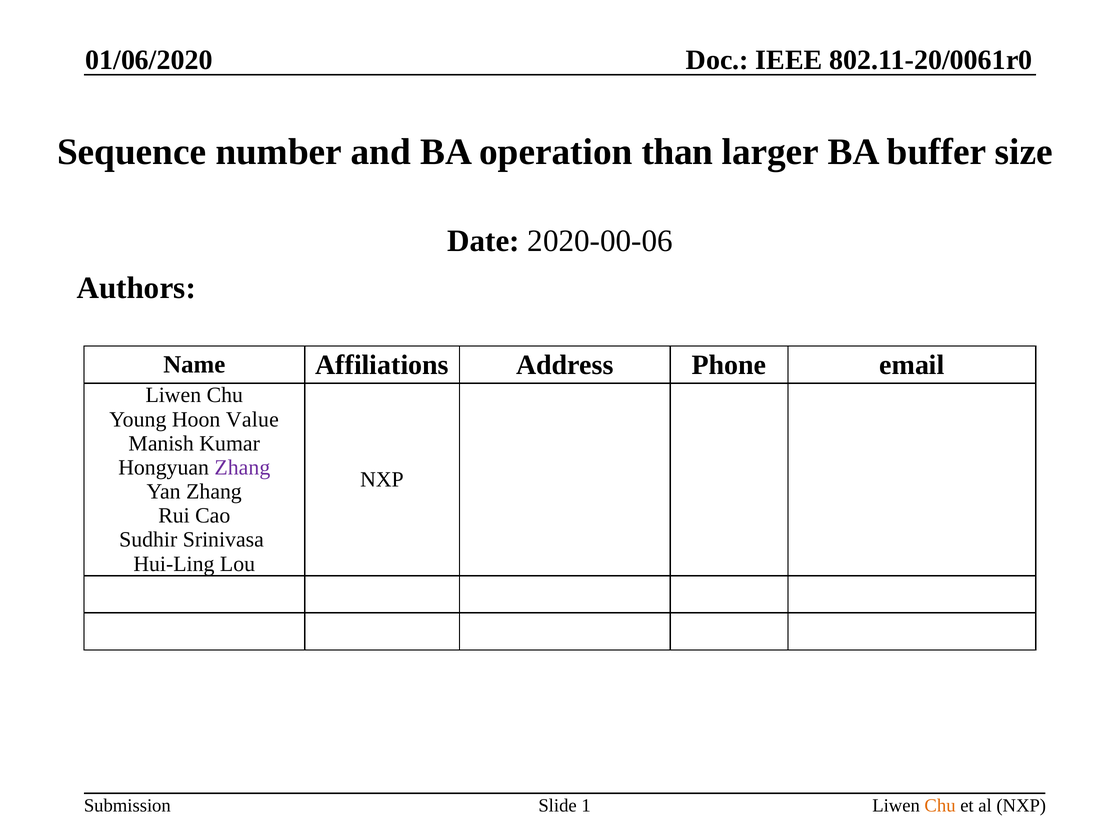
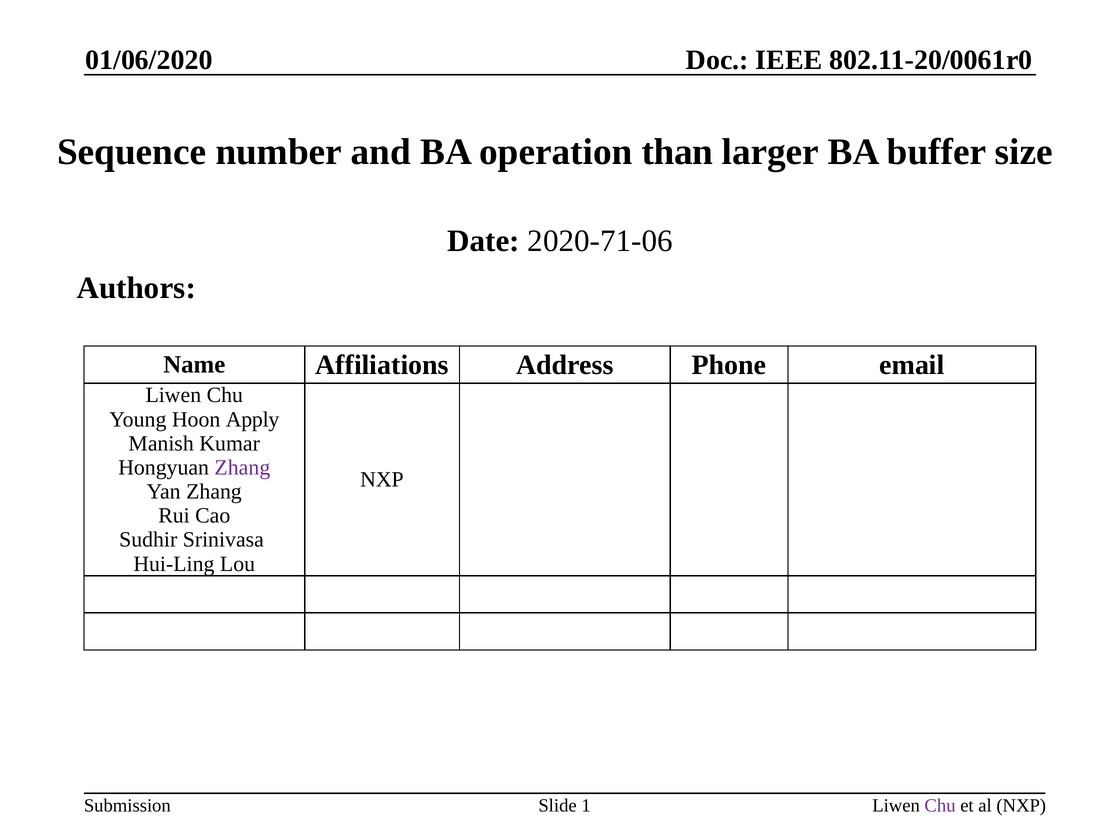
2020-00-06: 2020-00-06 -> 2020-71-06
Value: Value -> Apply
Chu at (940, 806) colour: orange -> purple
